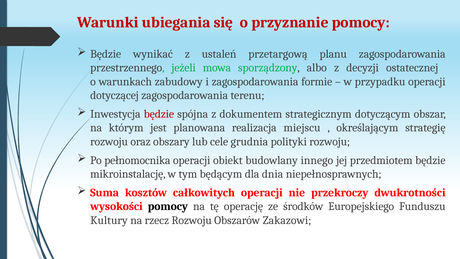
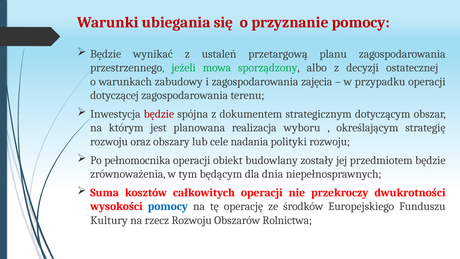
formie: formie -> zajęcia
miejscu: miejscu -> wyboru
grudnia: grudnia -> nadania
innego: innego -> zostały
mikroinstalację: mikroinstalację -> zrównoważenia
pomocy at (168, 206) colour: black -> blue
Zakazowi: Zakazowi -> Rolnictwa
